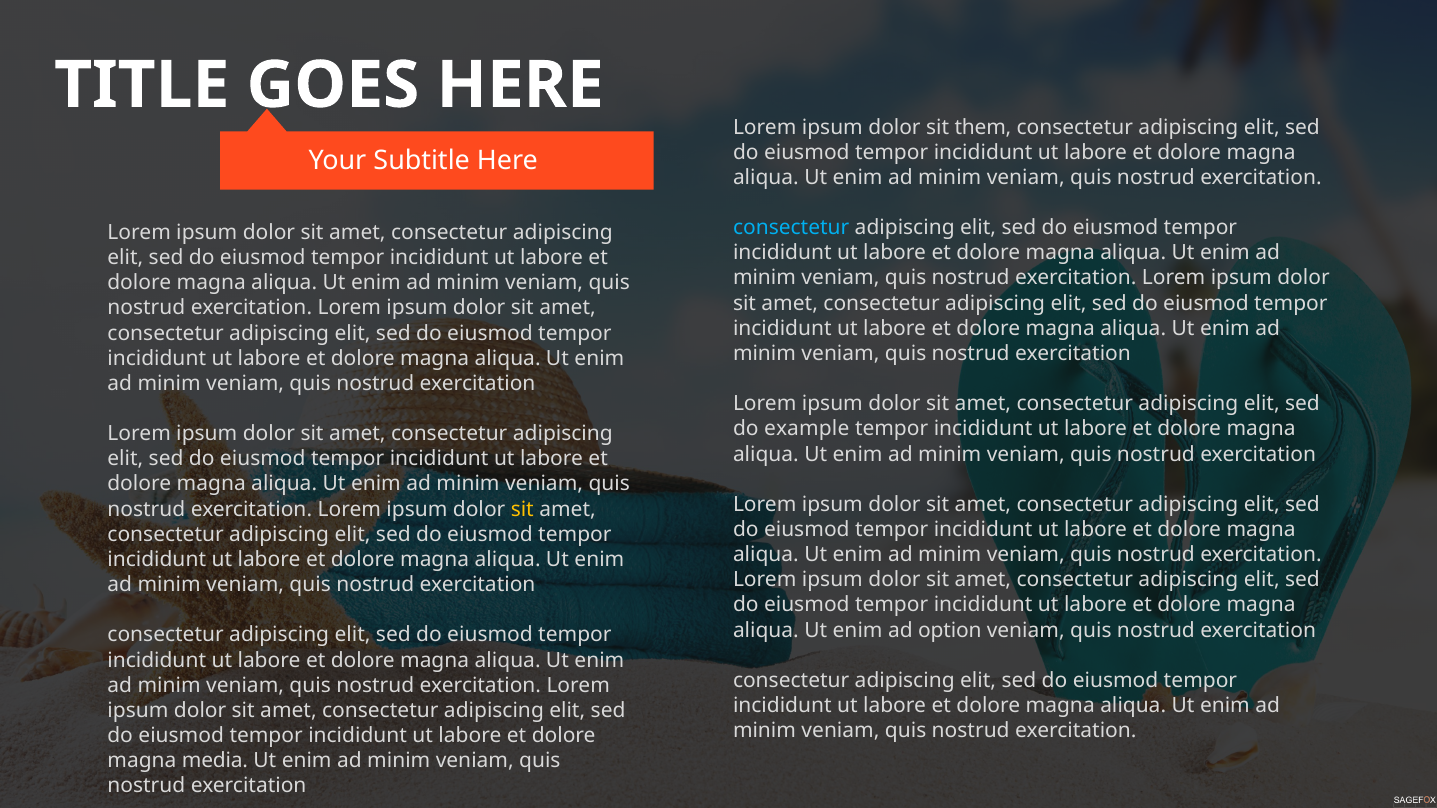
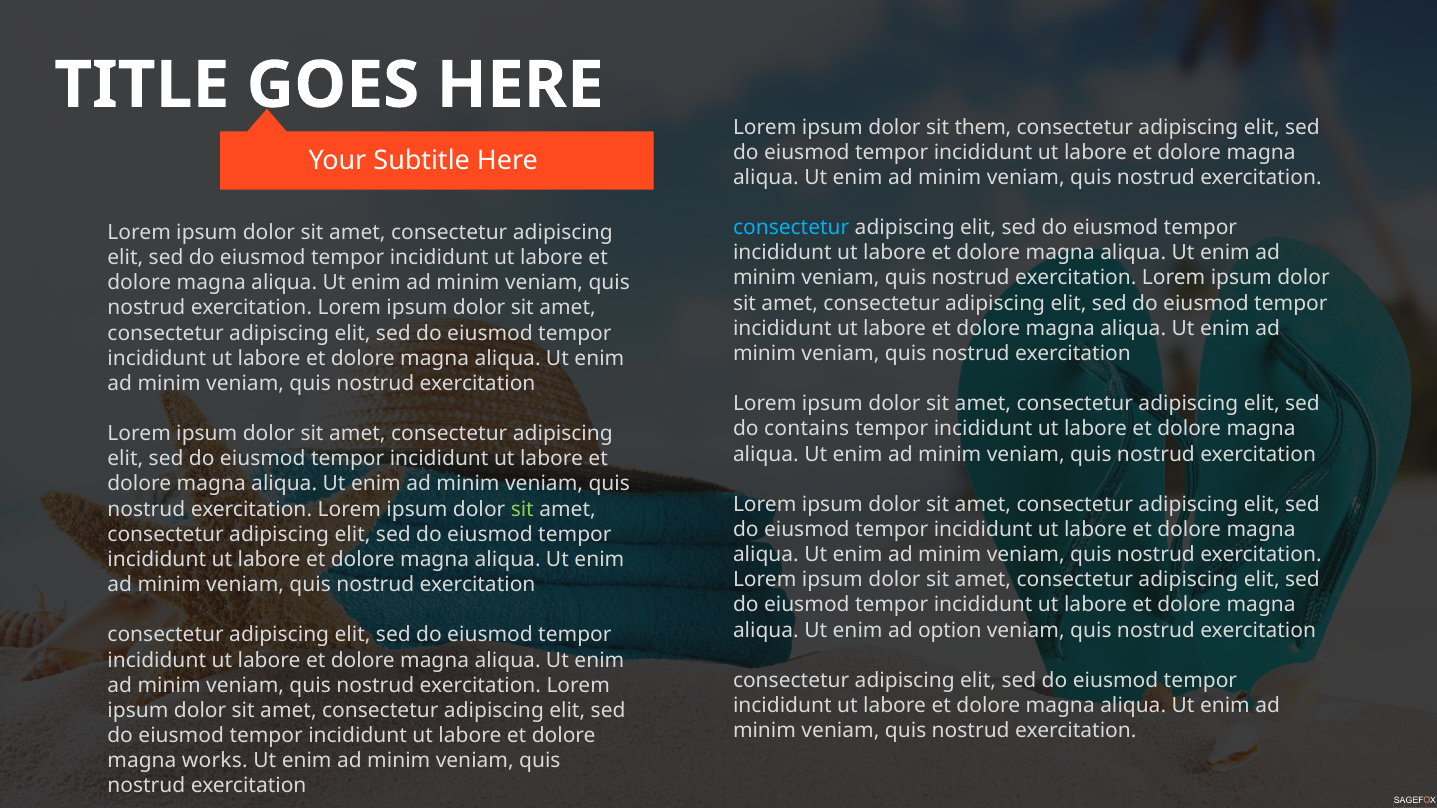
example: example -> contains
sit at (522, 509) colour: yellow -> light green
media: media -> works
